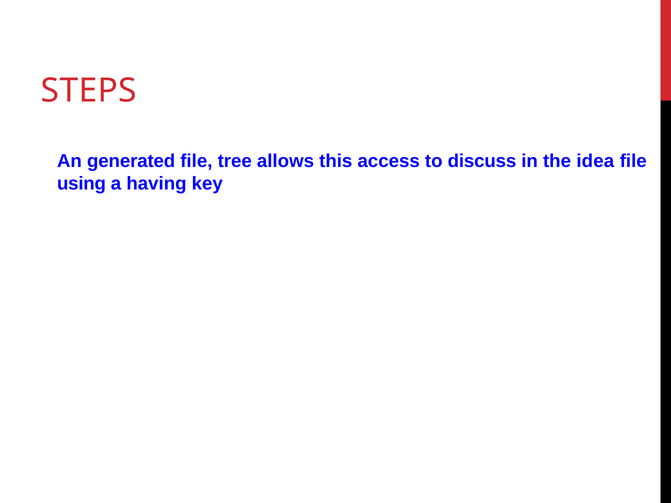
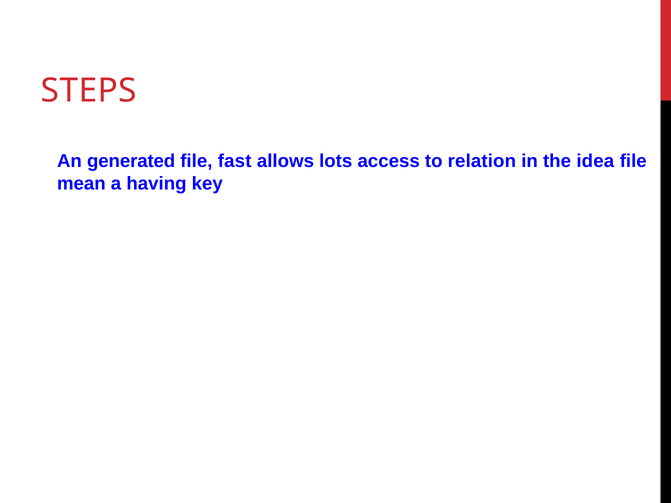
tree: tree -> fast
this: this -> lots
discuss: discuss -> relation
using: using -> mean
